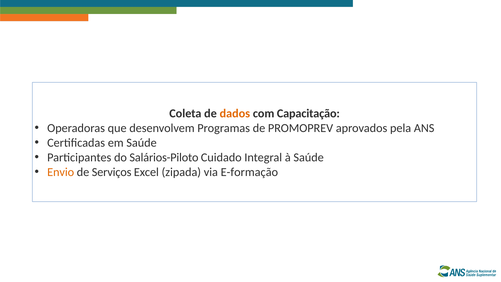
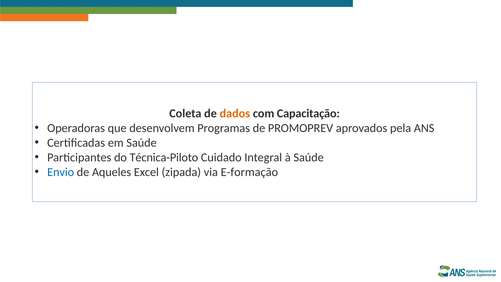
Salários-Piloto: Salários-Piloto -> Técnica-Piloto
Envio colour: orange -> blue
Serviços: Serviços -> Aqueles
